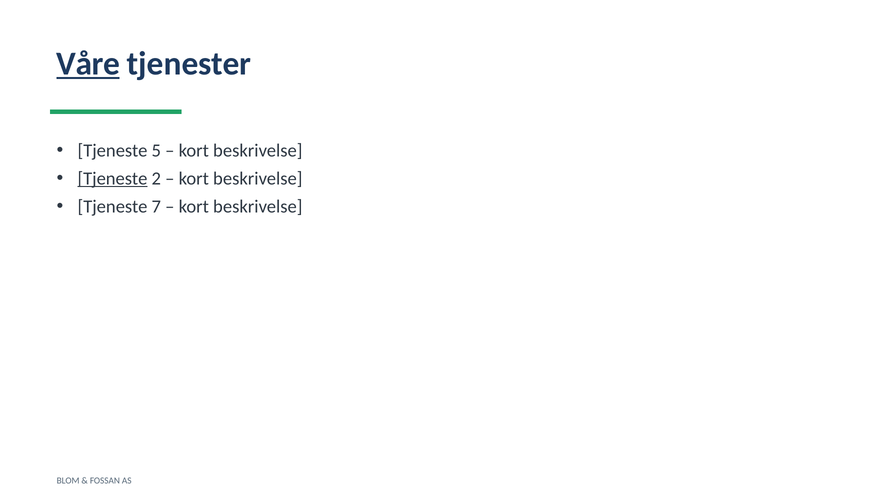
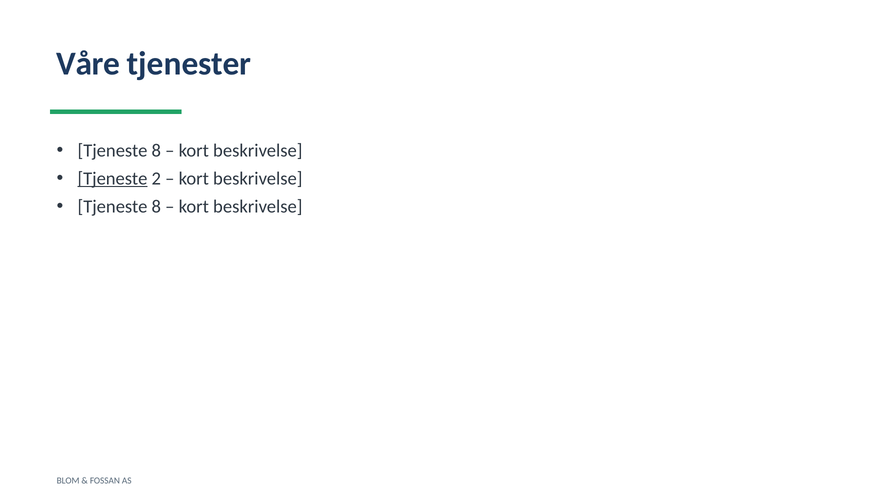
Våre underline: present -> none
5 at (156, 151): 5 -> 8
7 at (156, 207): 7 -> 8
